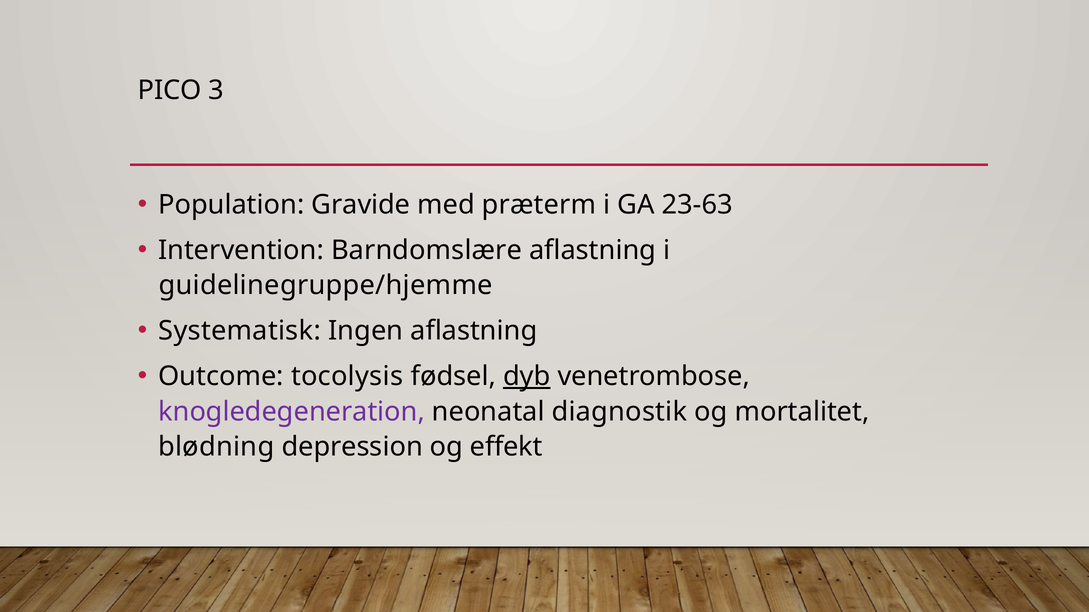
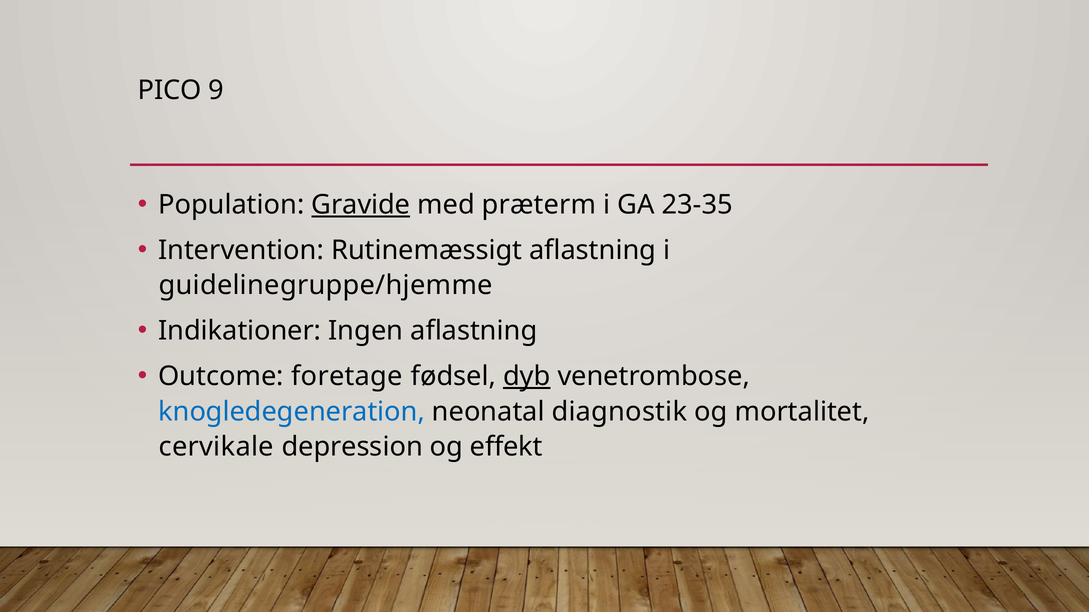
3: 3 -> 9
Gravide underline: none -> present
23-63: 23-63 -> 23-35
Barndomslære: Barndomslære -> Rutinemæssigt
Systematisk: Systematisk -> Indikationer
tocolysis: tocolysis -> foretage
knogledegeneration colour: purple -> blue
blødning: blødning -> cervikale
